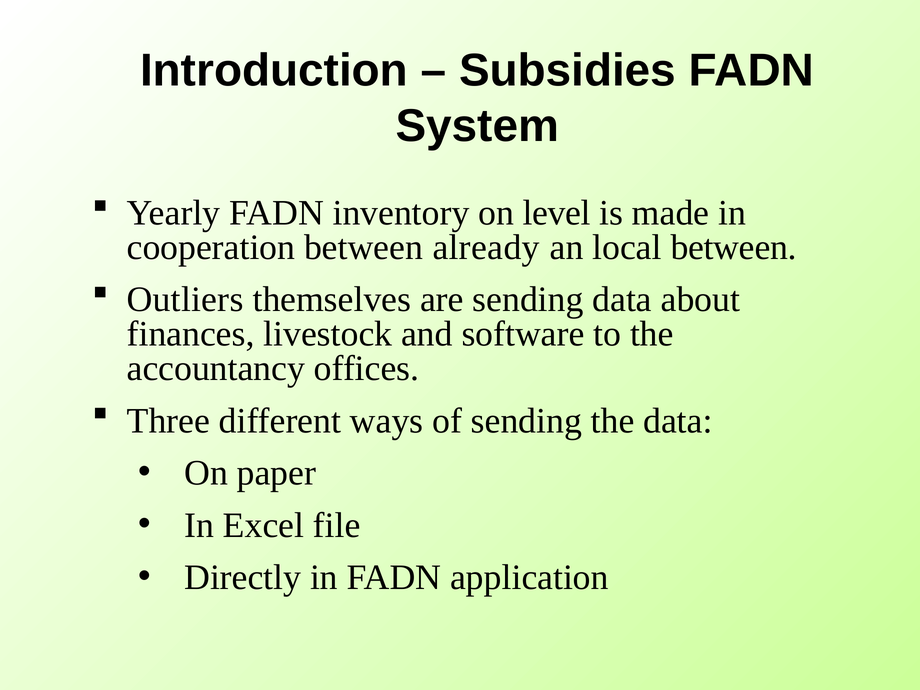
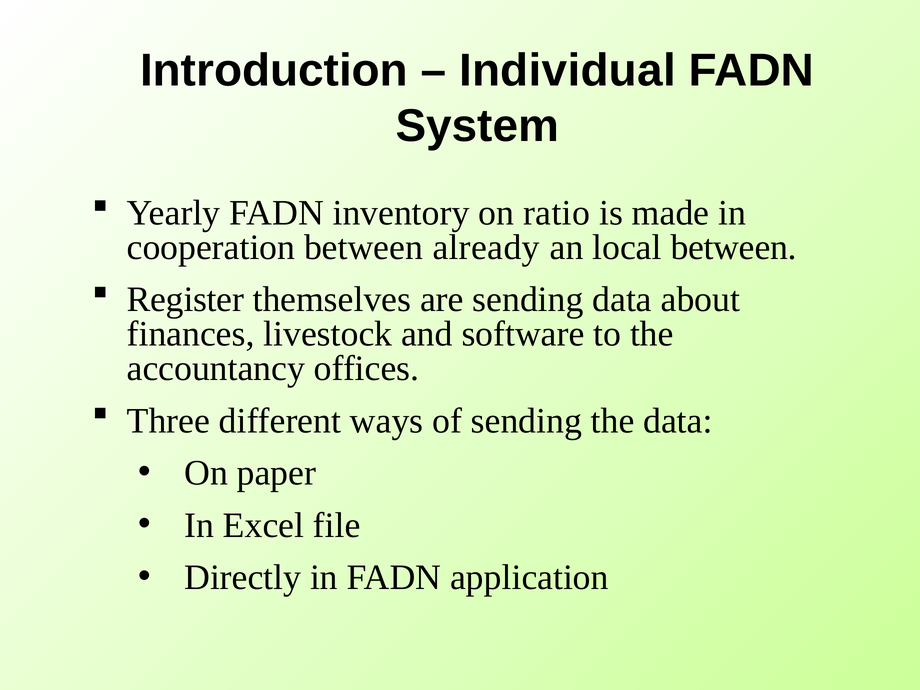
Subsidies: Subsidies -> Individual
level: level -> ratio
Outliers: Outliers -> Register
